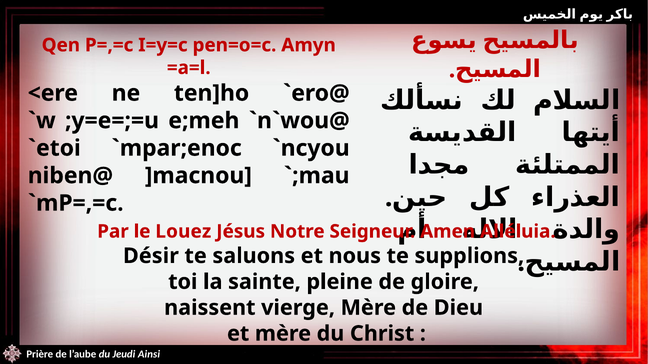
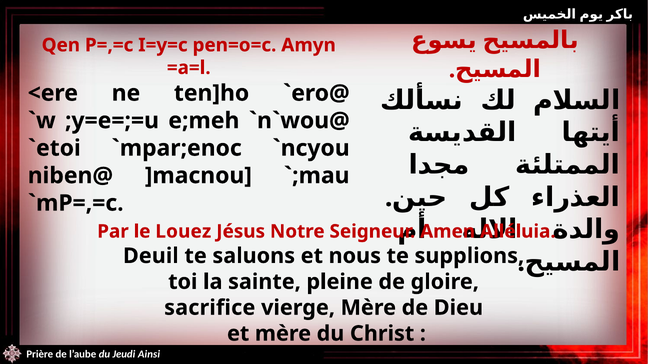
Désir: Désir -> Deuil
naissent: naissent -> sacrifice
